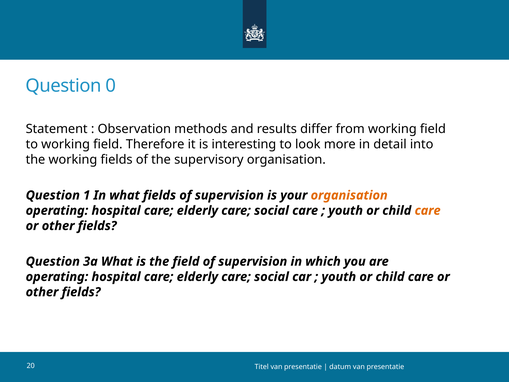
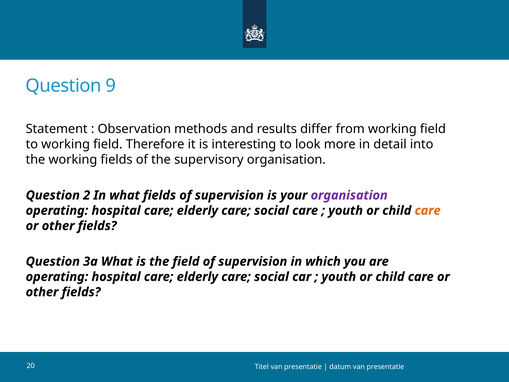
0: 0 -> 9
1: 1 -> 2
organisation at (349, 195) colour: orange -> purple
